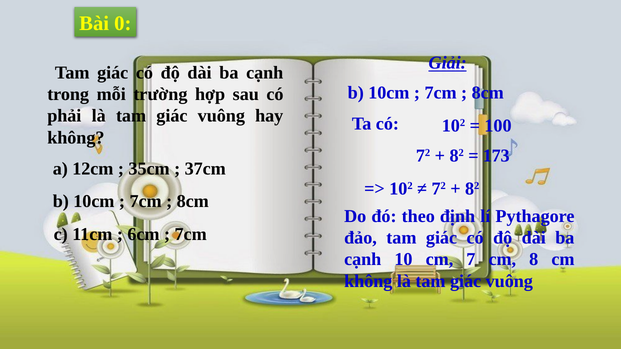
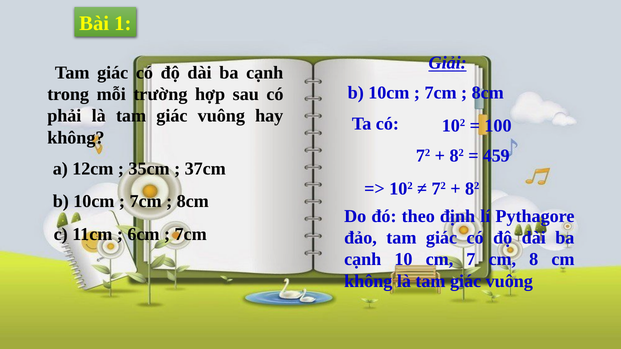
0: 0 -> 1
173: 173 -> 459
